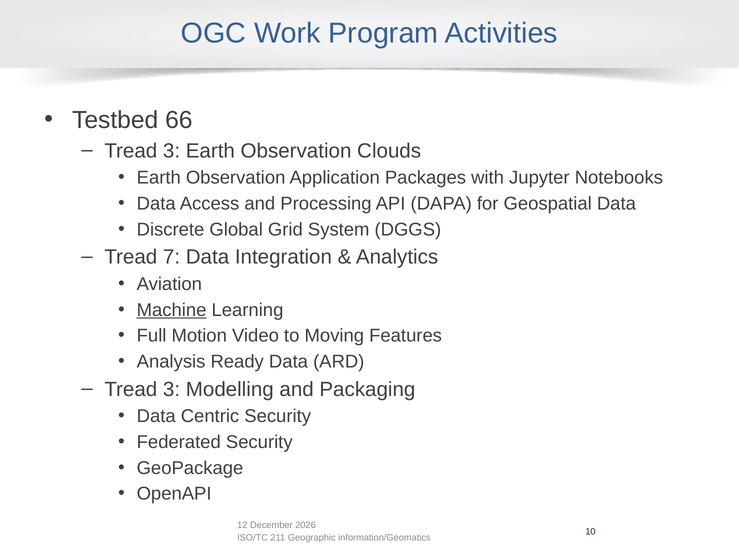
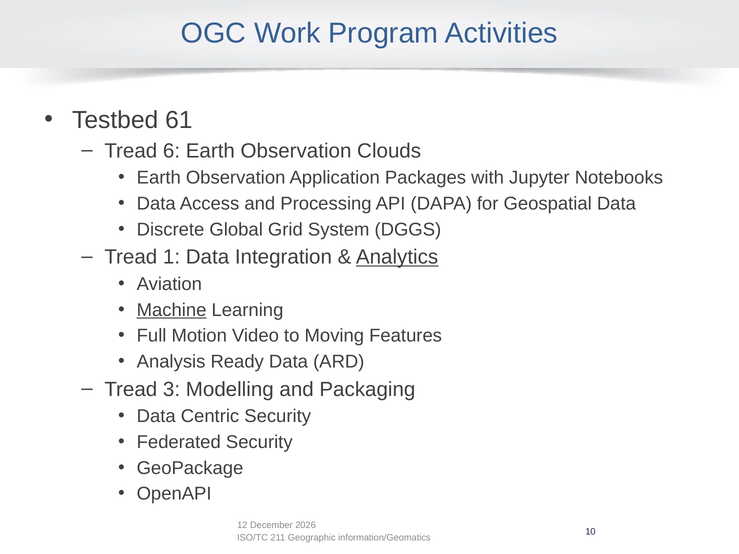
66: 66 -> 61
3 at (172, 151): 3 -> 6
7: 7 -> 1
Analytics underline: none -> present
